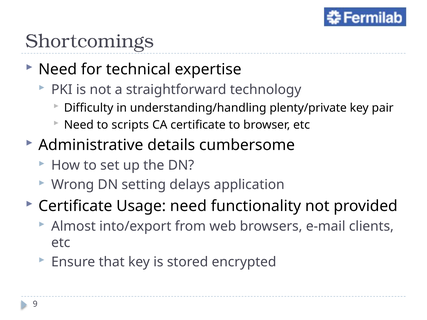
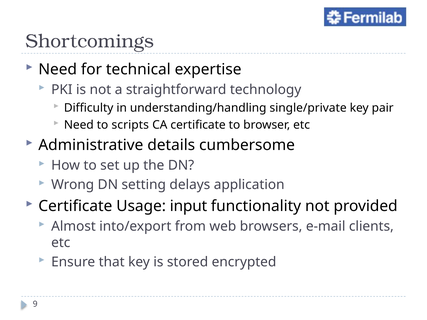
plenty/private: plenty/private -> single/private
Usage need: need -> input
